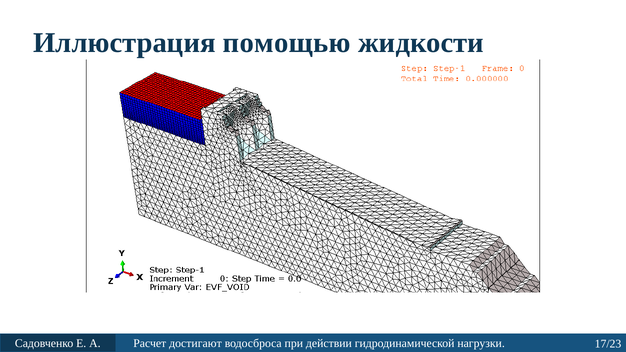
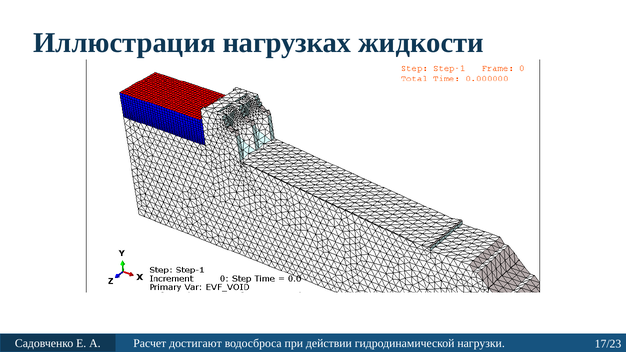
помощью: помощью -> нагрузках
